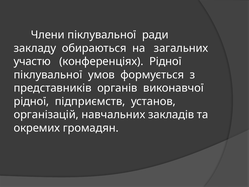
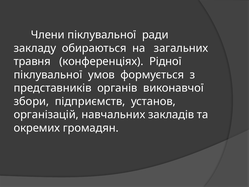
участю: участю -> травня
рідної at (31, 101): рідної -> збори
